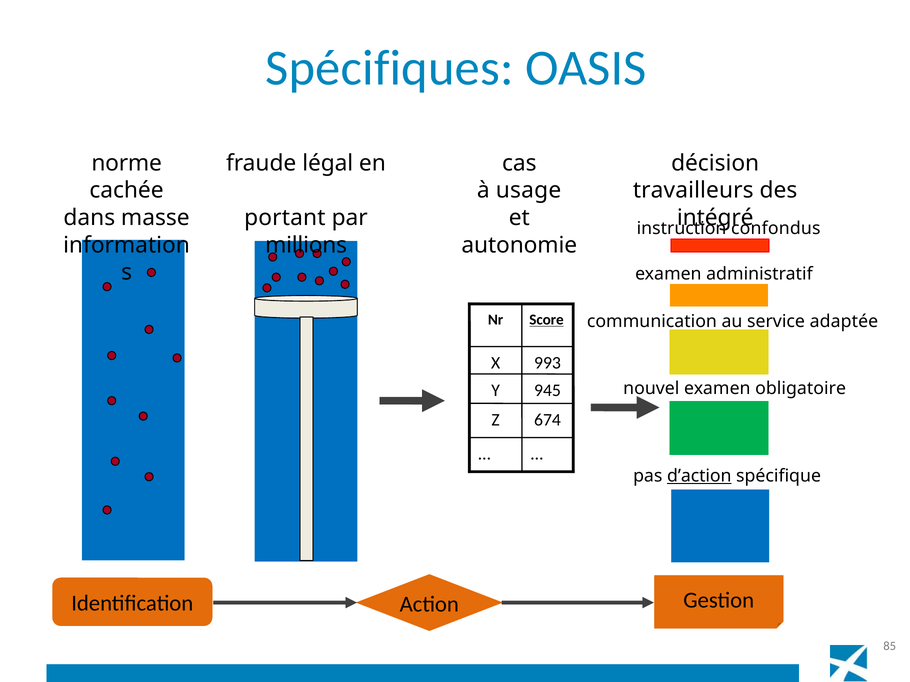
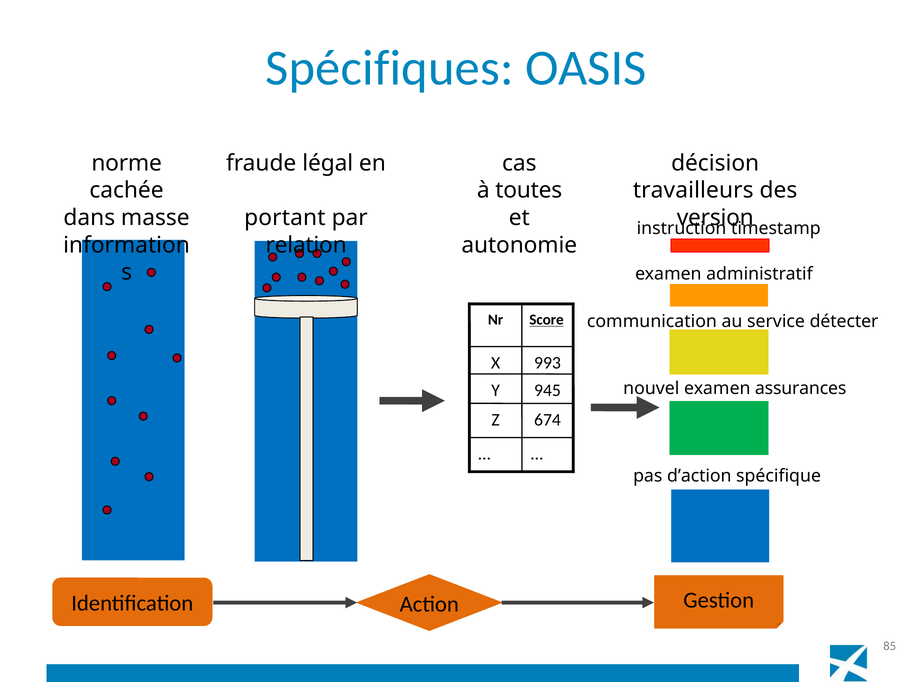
usage: usage -> toutes
intégré: intégré -> version
confondus: confondus -> timestamp
millions: millions -> relation
adaptée: adaptée -> détecter
obligatoire: obligatoire -> assurances
d’action underline: present -> none
